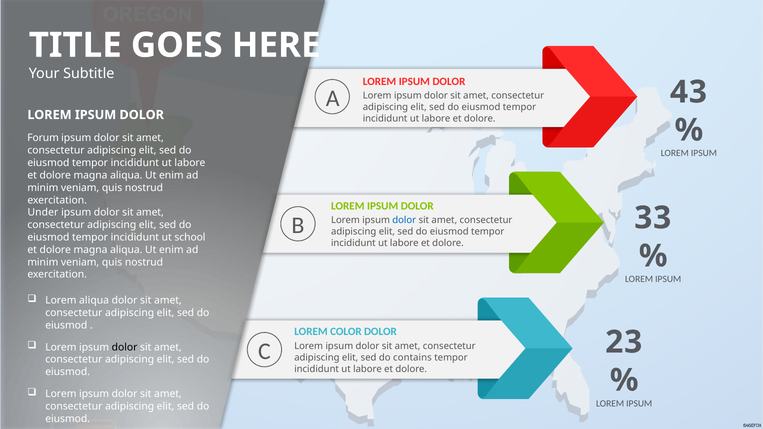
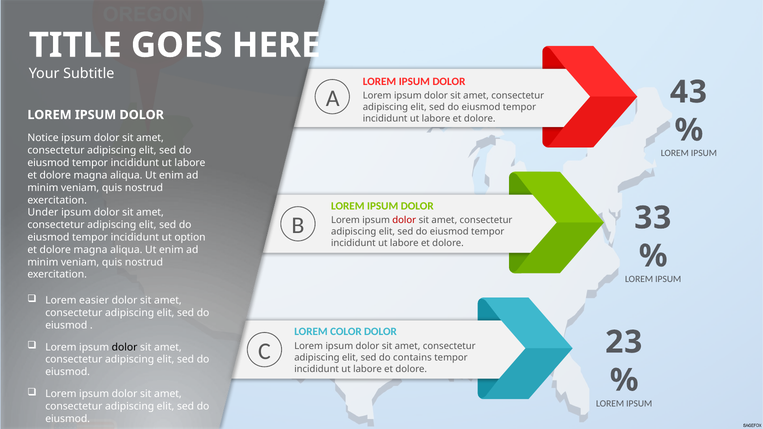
Forum: Forum -> Notice
dolor at (404, 220) colour: blue -> red
school: school -> option
Lorem aliqua: aliqua -> easier
